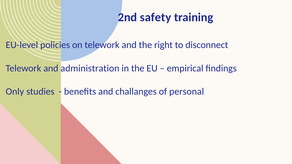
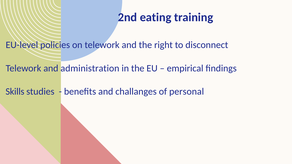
safety: safety -> eating
Only: Only -> Skills
